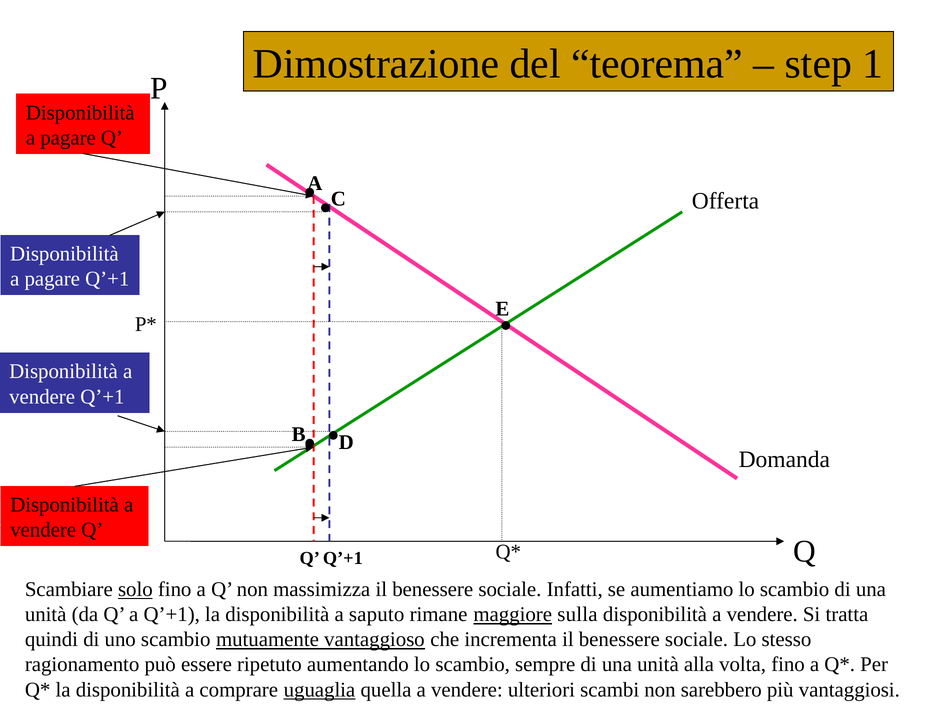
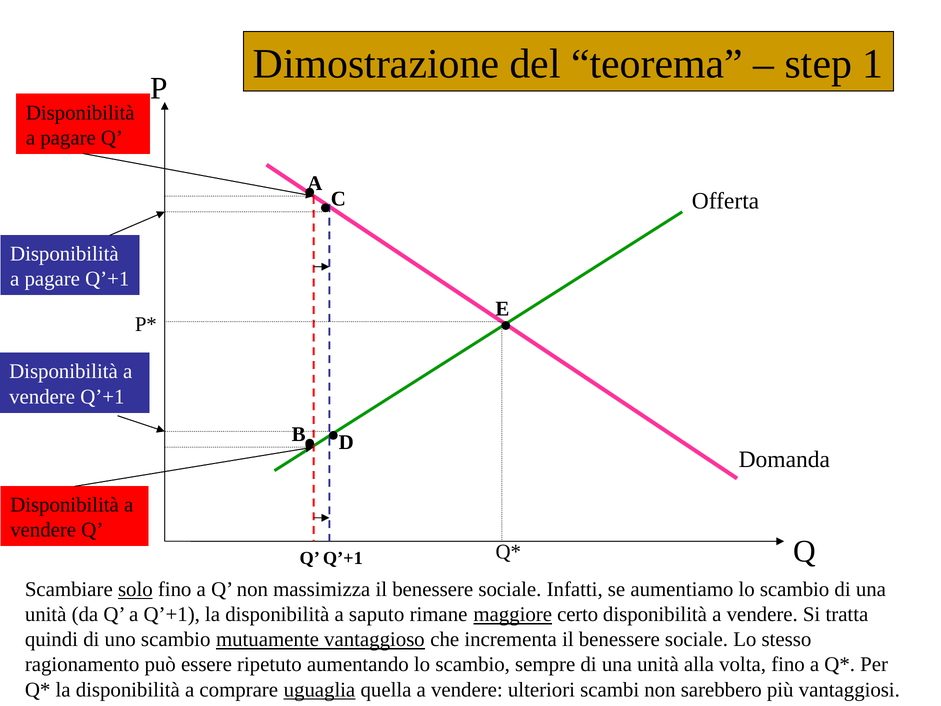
sulla: sulla -> certo
